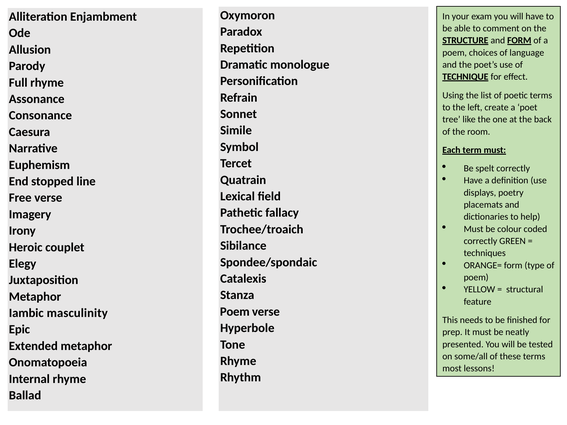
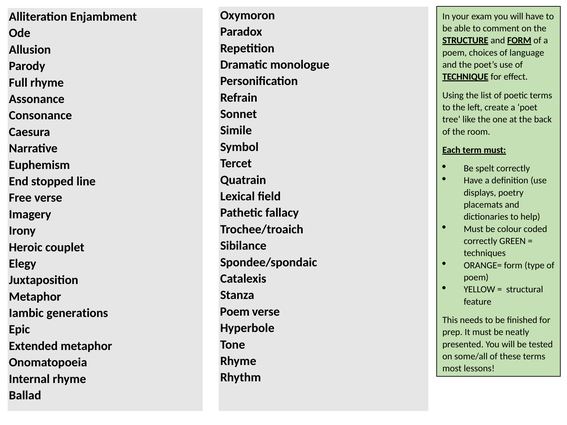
masculinity: masculinity -> generations
